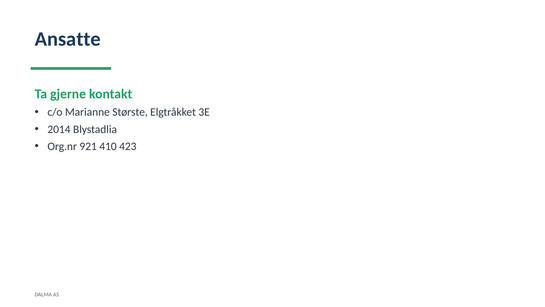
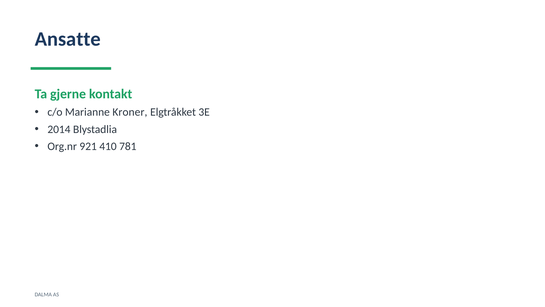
Største: Største -> Kroner
423: 423 -> 781
